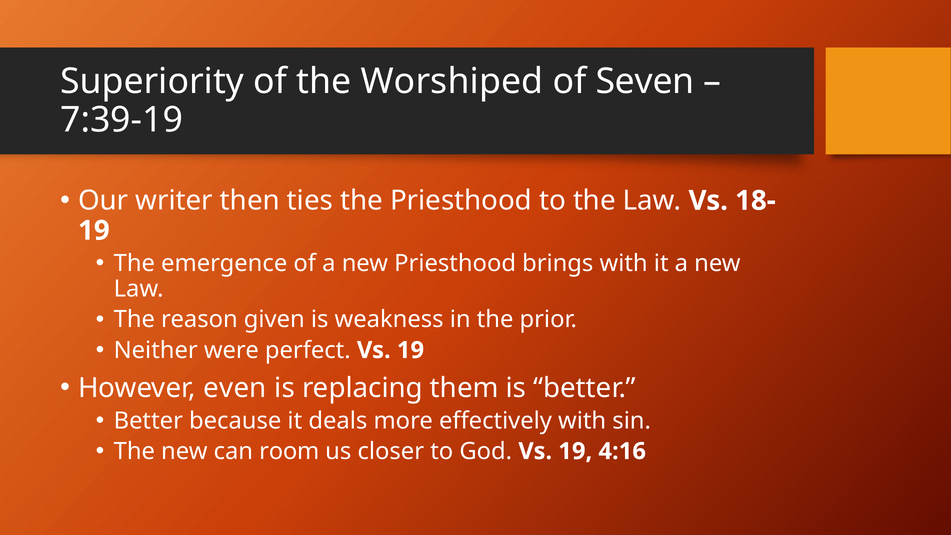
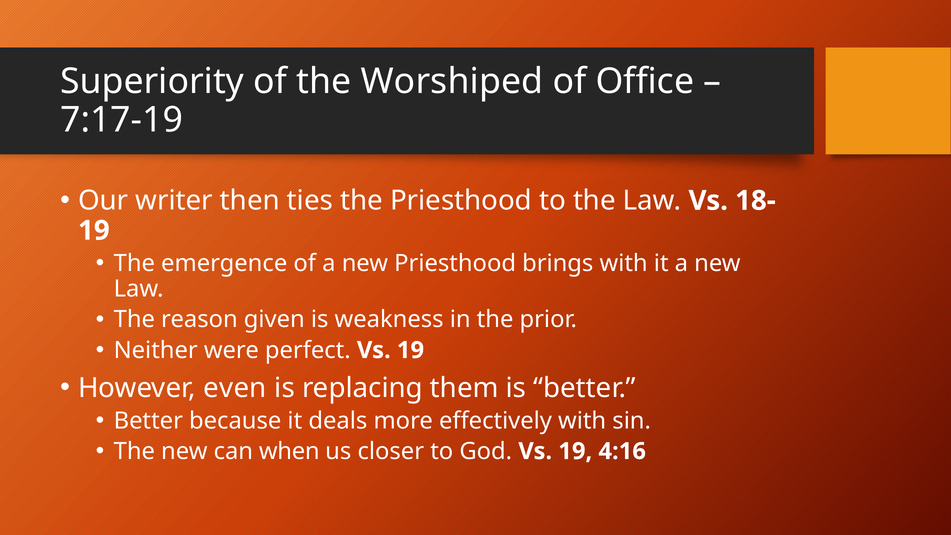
Seven: Seven -> Office
7:39-19: 7:39-19 -> 7:17-19
room: room -> when
